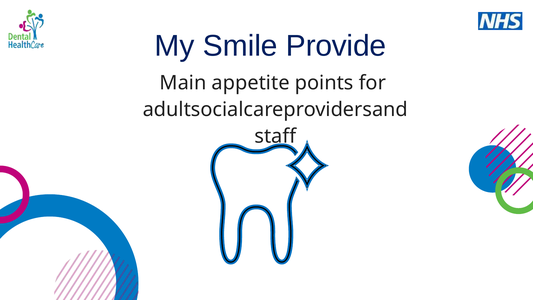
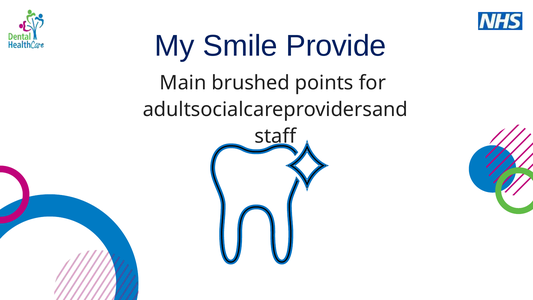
appetite: appetite -> brushed
